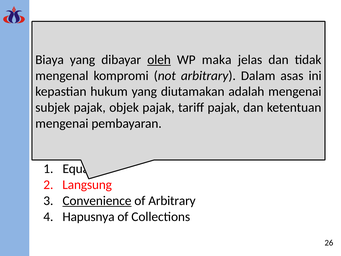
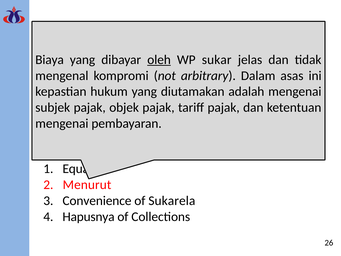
maka: maka -> sukar
Langsung: Langsung -> Menurut
Convenience underline: present -> none
of Arbitrary: Arbitrary -> Sukarela
